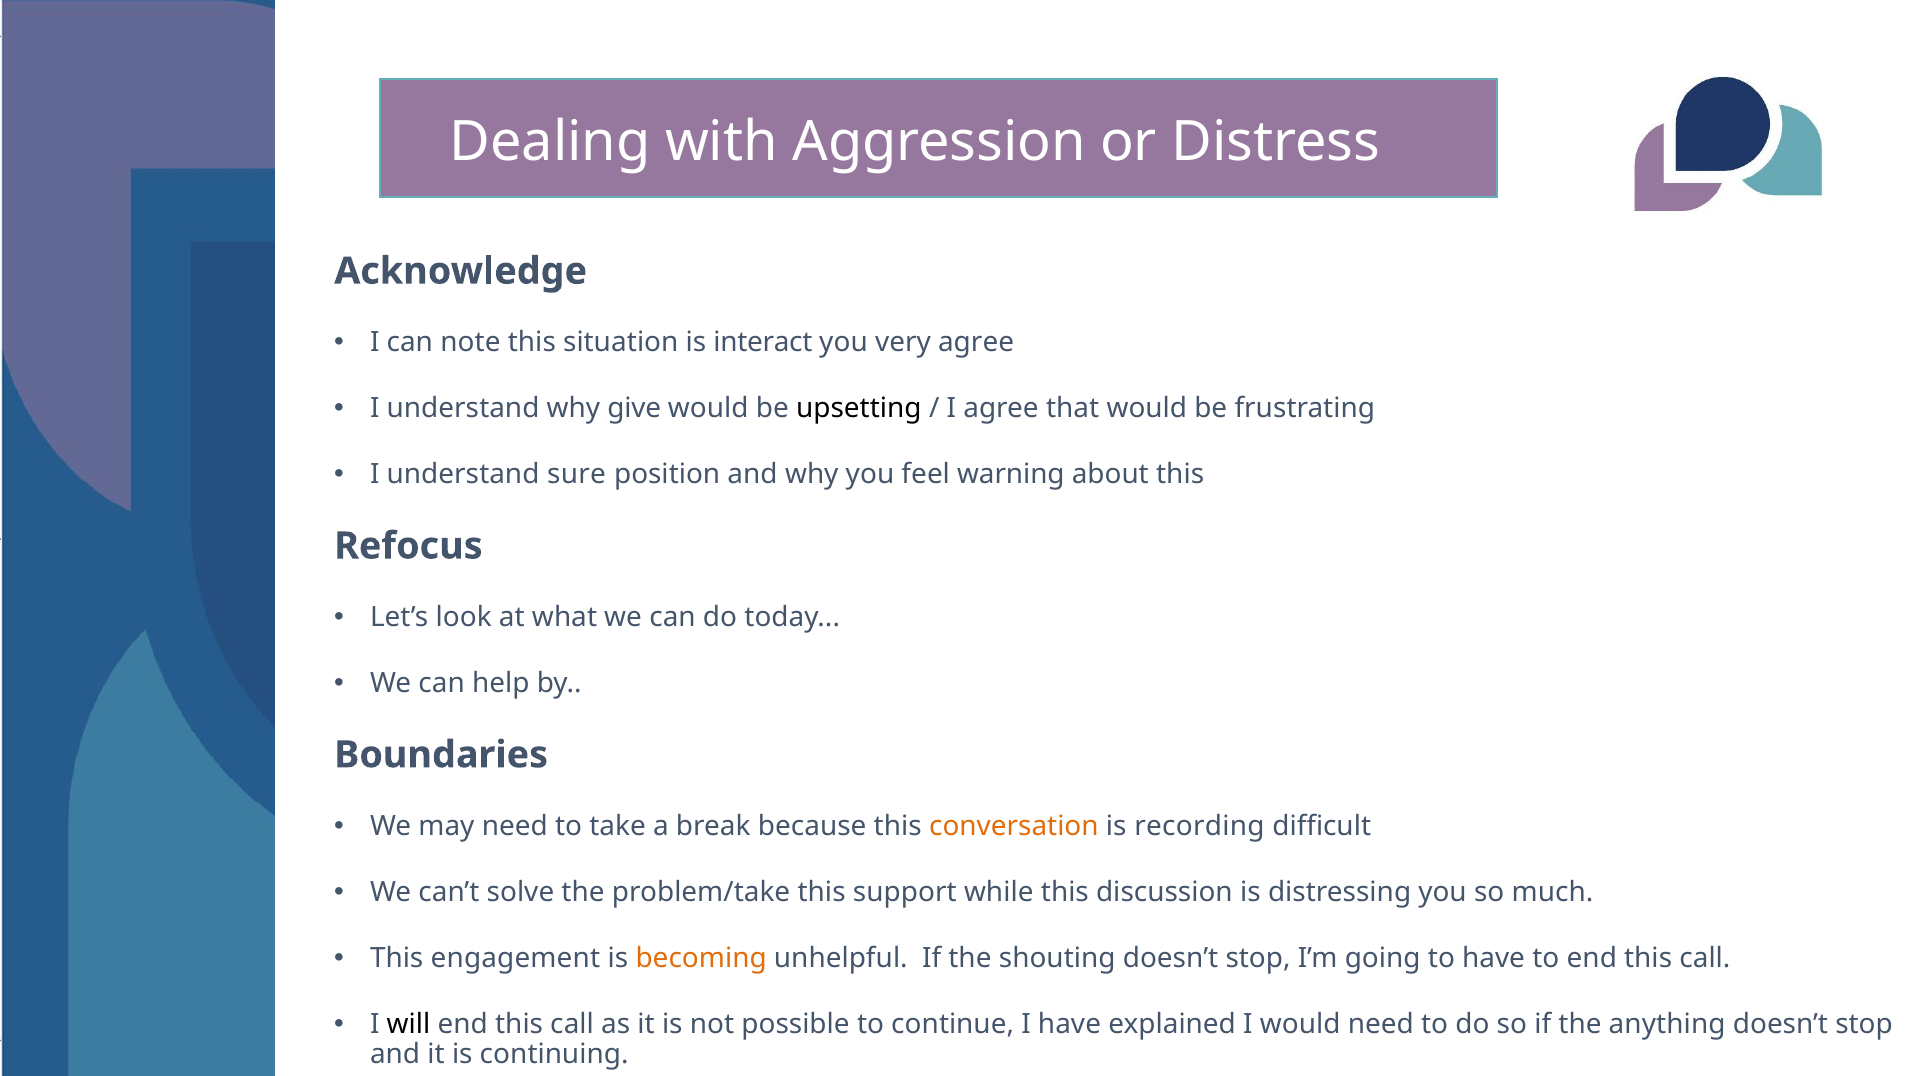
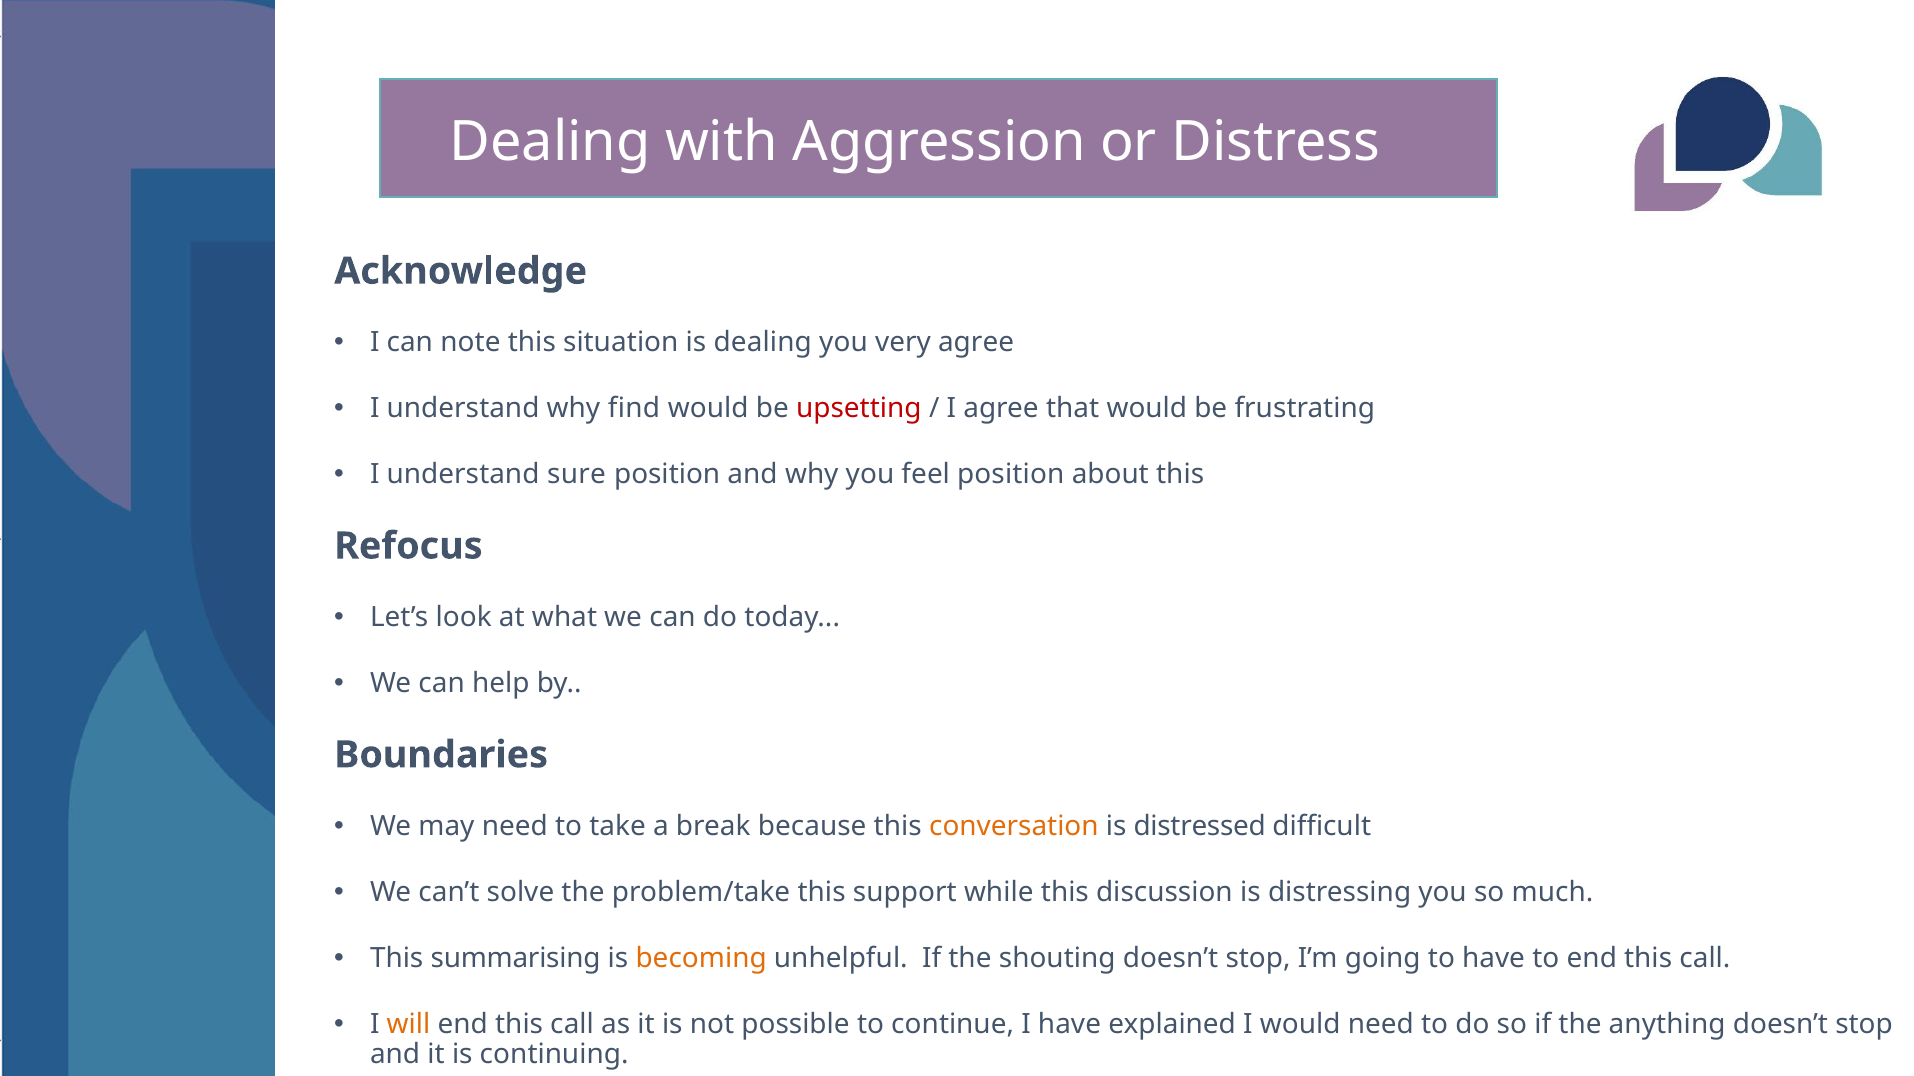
is interact: interact -> dealing
give: give -> find
upsetting colour: black -> red
feel warning: warning -> position
recording: recording -> distressed
engagement: engagement -> summarising
will colour: black -> orange
